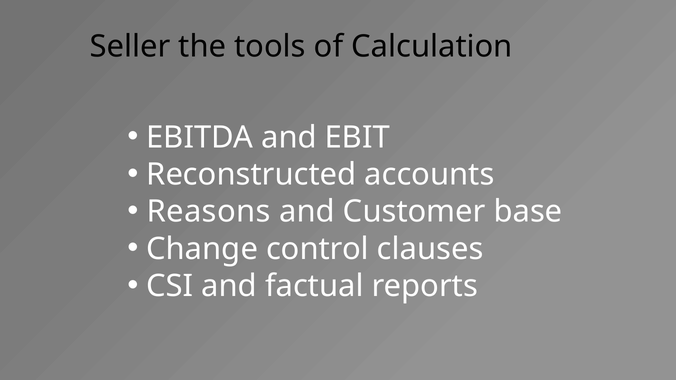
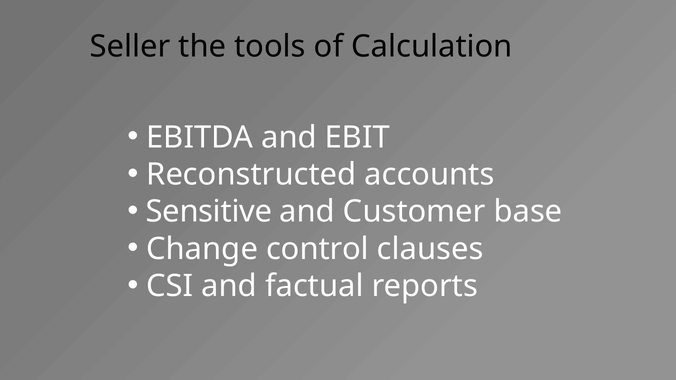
Reasons: Reasons -> Sensitive
